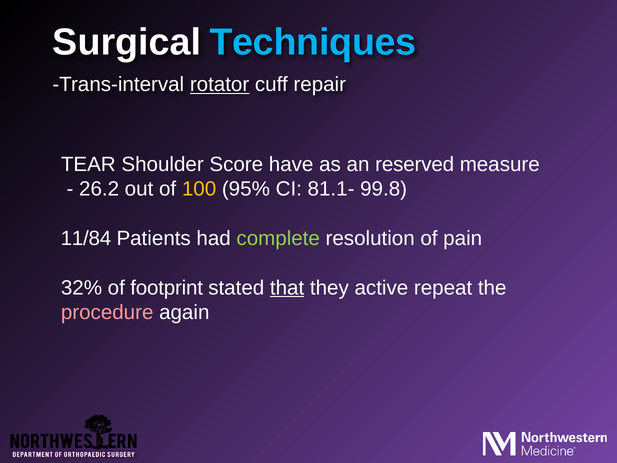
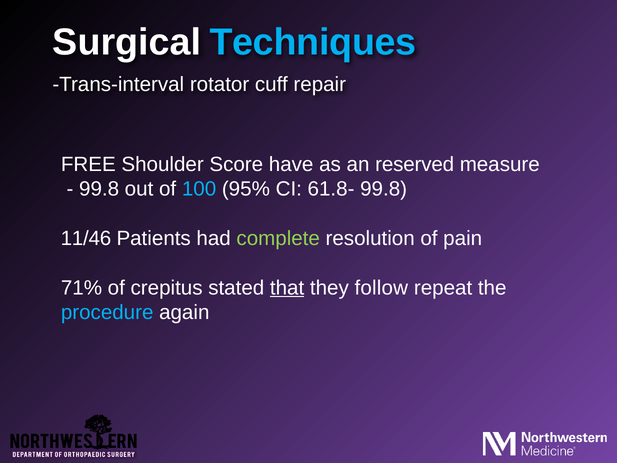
rotator underline: present -> none
TEAR: TEAR -> FREE
26.2 at (99, 189): 26.2 -> 99.8
100 colour: yellow -> light blue
81.1-: 81.1- -> 61.8-
11/84: 11/84 -> 11/46
32%: 32% -> 71%
footprint: footprint -> crepitus
active: active -> follow
procedure colour: pink -> light blue
